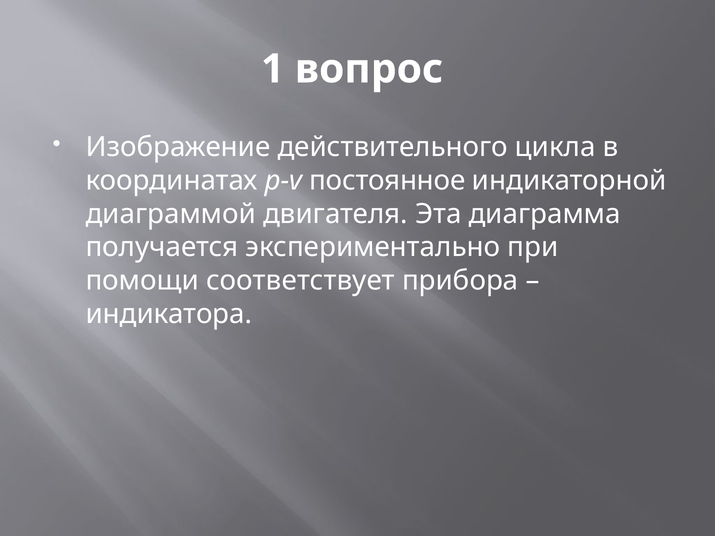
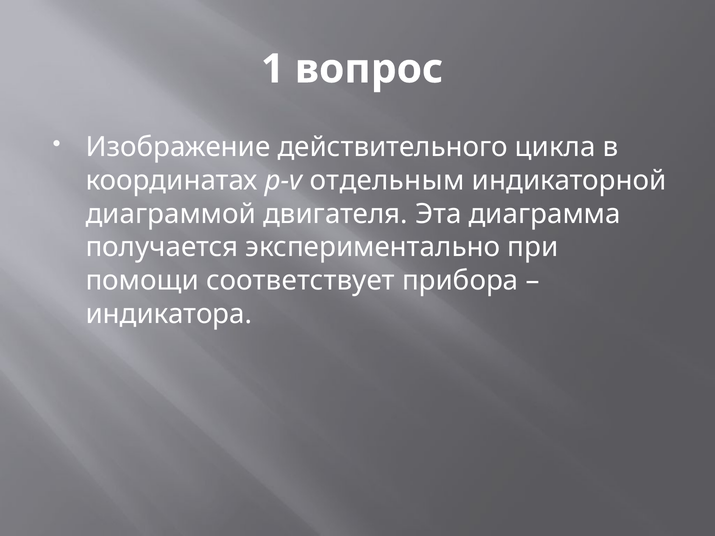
постоянное: постоянное -> отдельным
